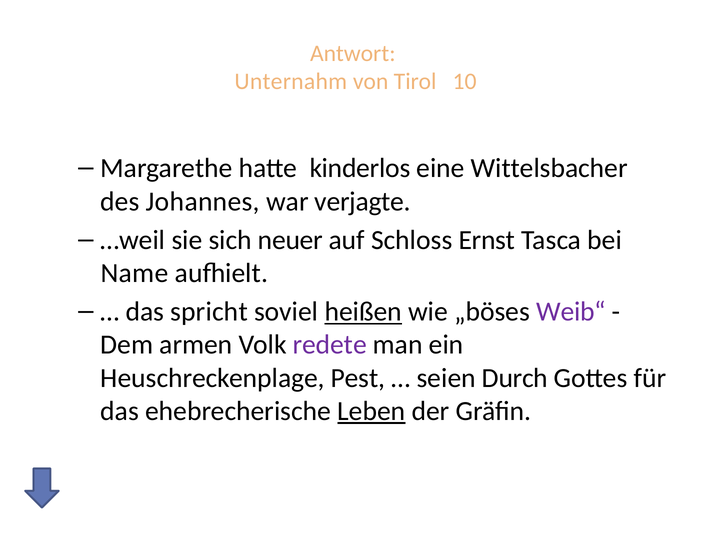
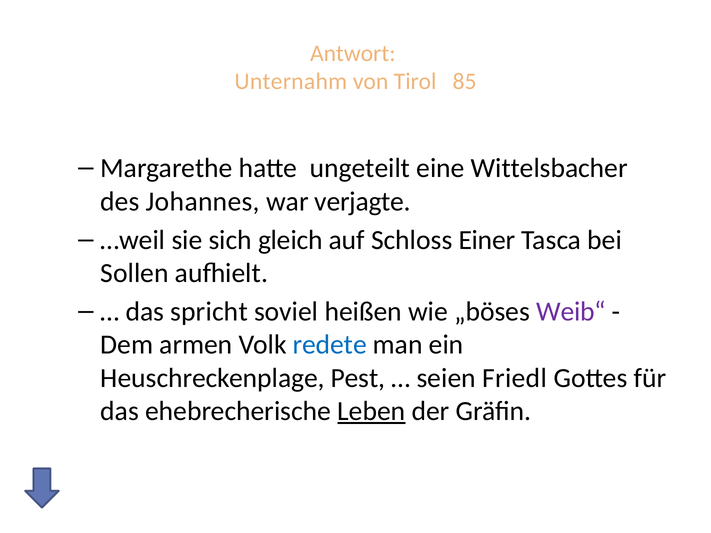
10: 10 -> 85
kinderlos: kinderlos -> ungeteilt
neuer: neuer -> gleich
Ernst: Ernst -> Einer
Name: Name -> Sollen
heißen underline: present -> none
redete colour: purple -> blue
Durch: Durch -> Friedl
